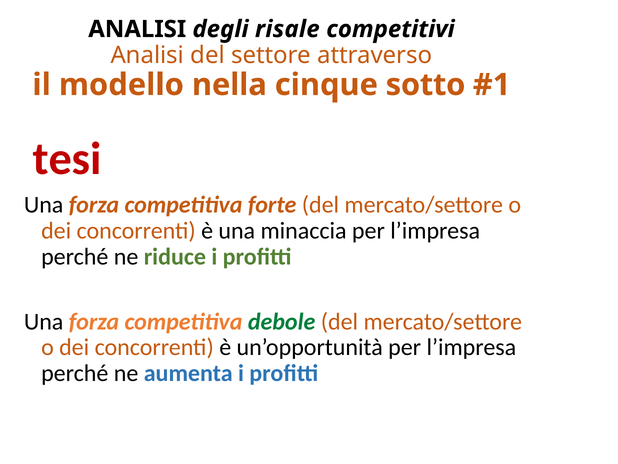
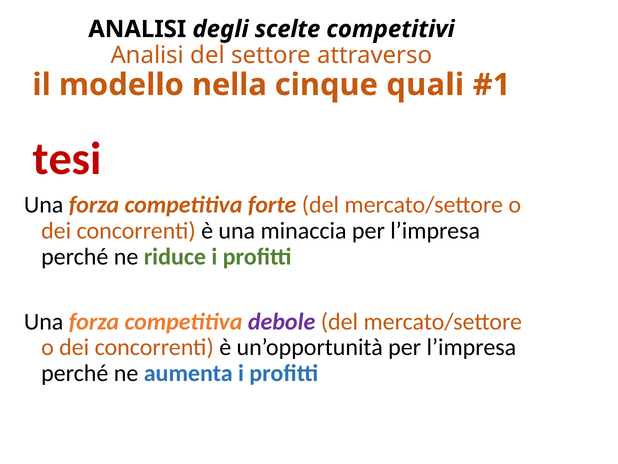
risale: risale -> scelte
sotto: sotto -> quali
debole colour: green -> purple
